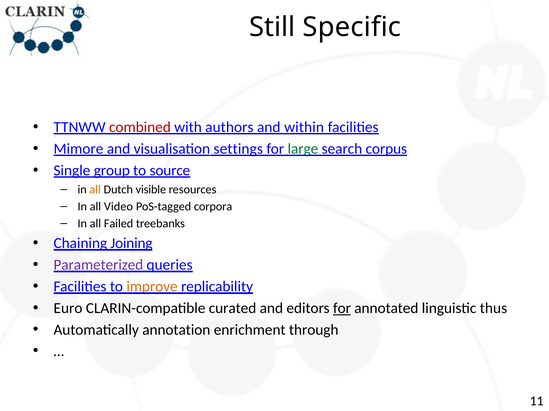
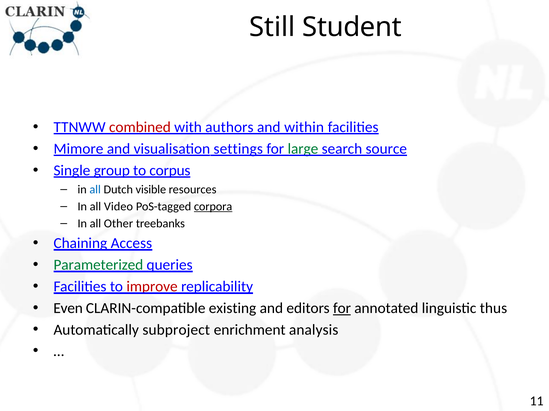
Specific: Specific -> Student
corpus: corpus -> source
source: source -> corpus
all at (95, 190) colour: orange -> blue
corpora underline: none -> present
Failed: Failed -> Other
Joining: Joining -> Access
Parameterized colour: purple -> green
improve colour: orange -> red
Euro: Euro -> Even
curated: curated -> existing
annotation: annotation -> subproject
through: through -> analysis
